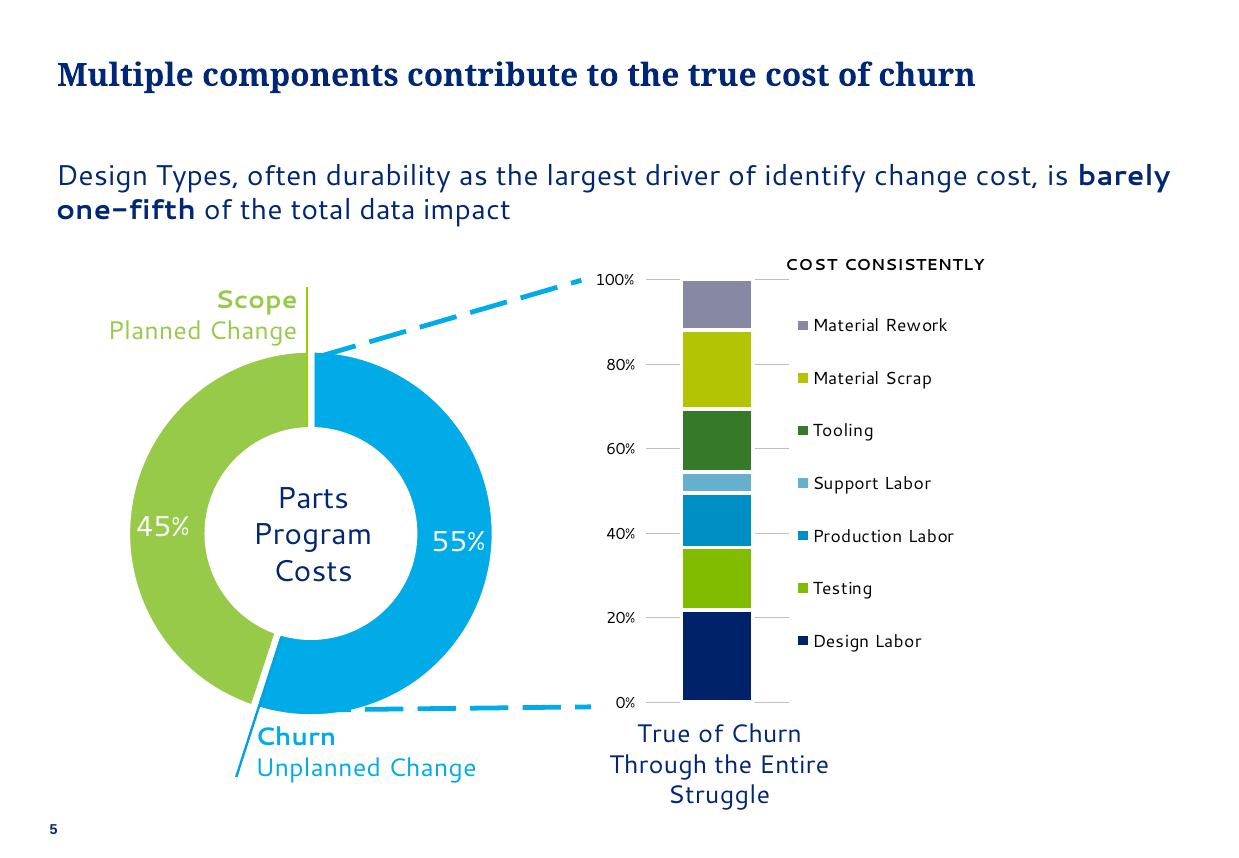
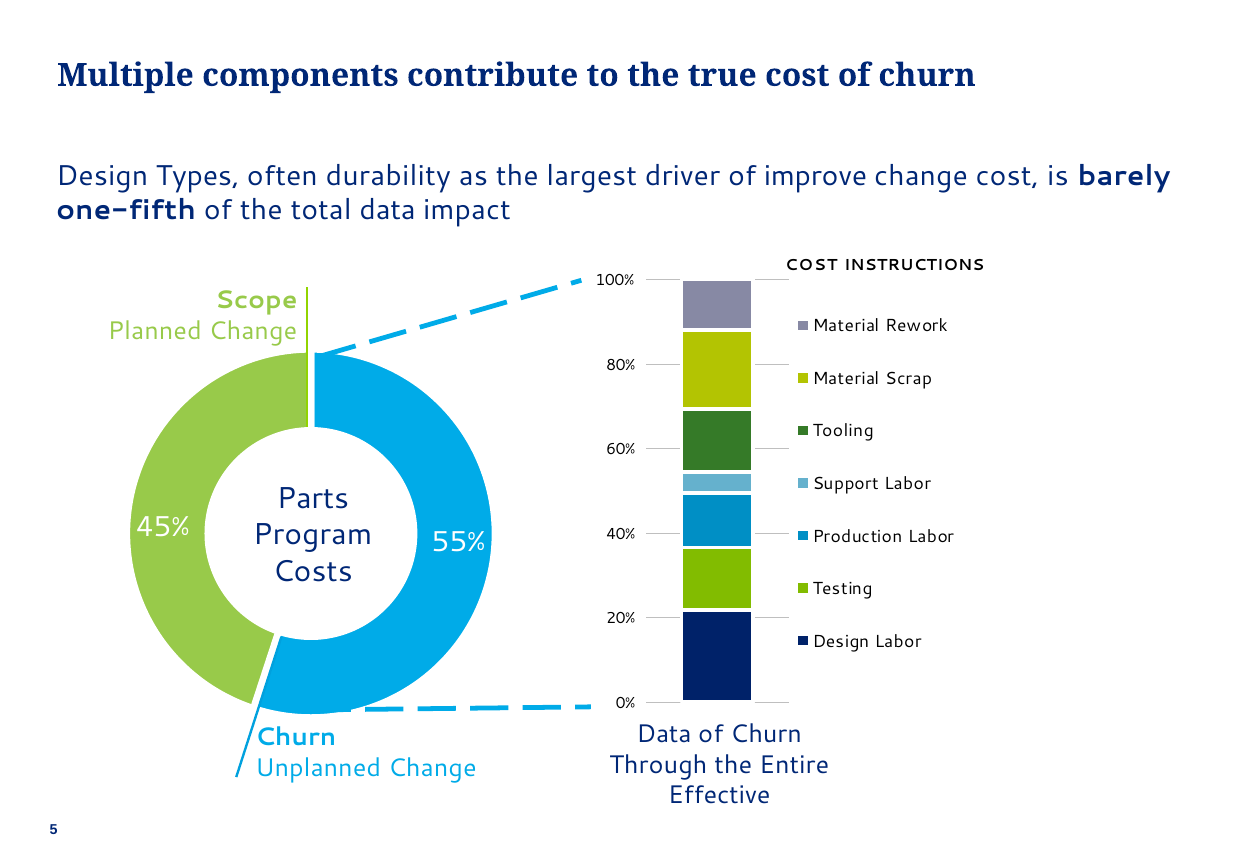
identify: identify -> improve
CONSISTENTLY: CONSISTENTLY -> INSTRUCTIONS
True at (664, 734): True -> Data
Struggle: Struggle -> Effective
